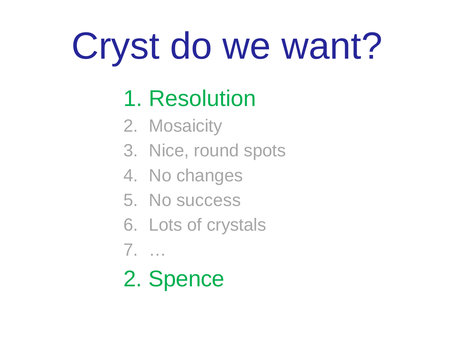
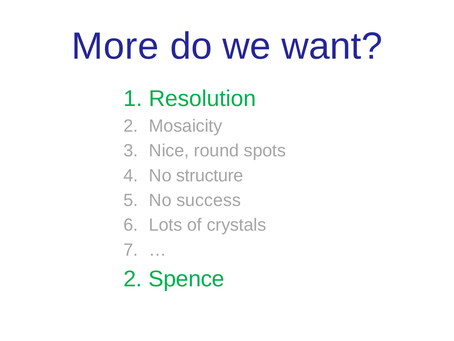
Cryst: Cryst -> More
changes: changes -> structure
